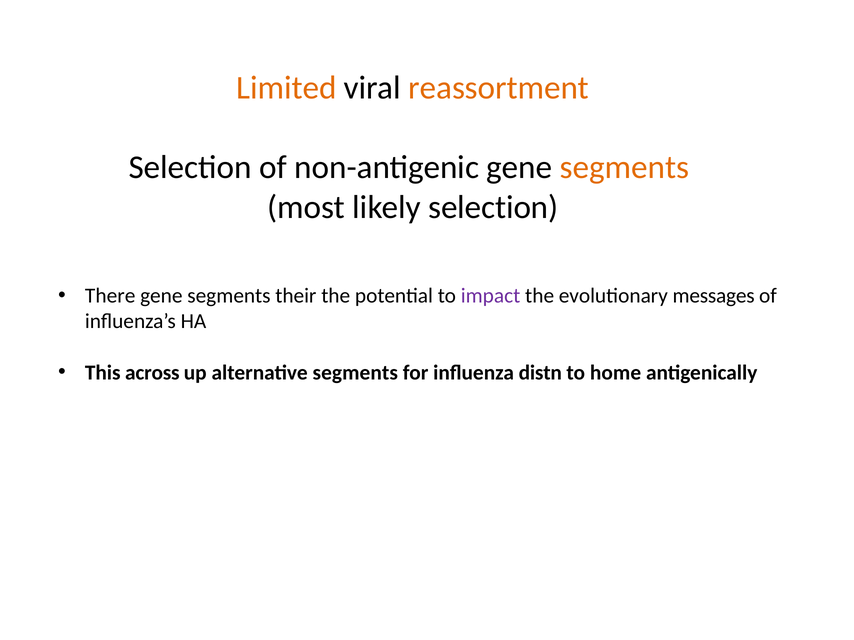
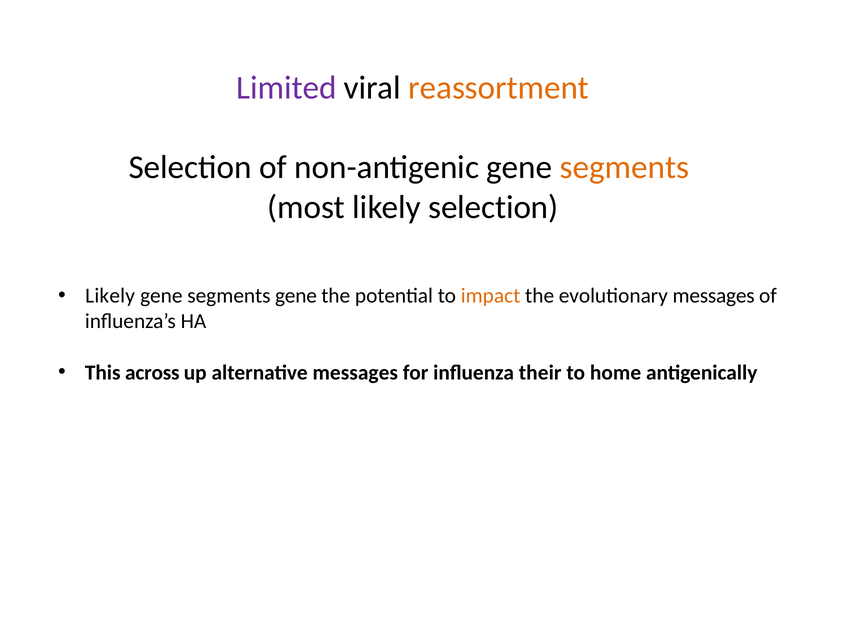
Limited colour: orange -> purple
There at (110, 296): There -> Likely
segments their: their -> gene
impact colour: purple -> orange
alternative segments: segments -> messages
distn: distn -> their
